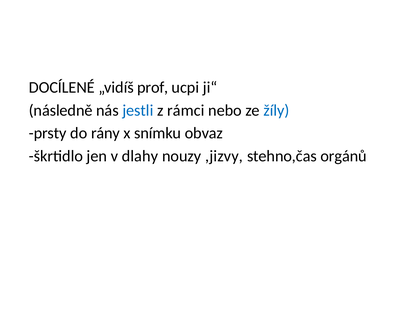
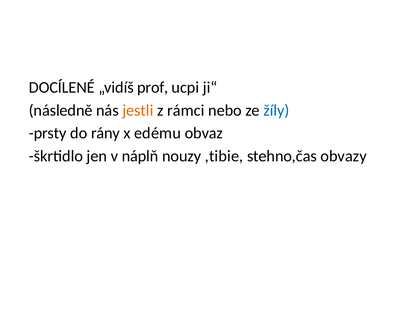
jestli colour: blue -> orange
snímku: snímku -> edému
dlahy: dlahy -> náplň
,jizvy: ,jizvy -> ,tibie
orgánů: orgánů -> obvazy
